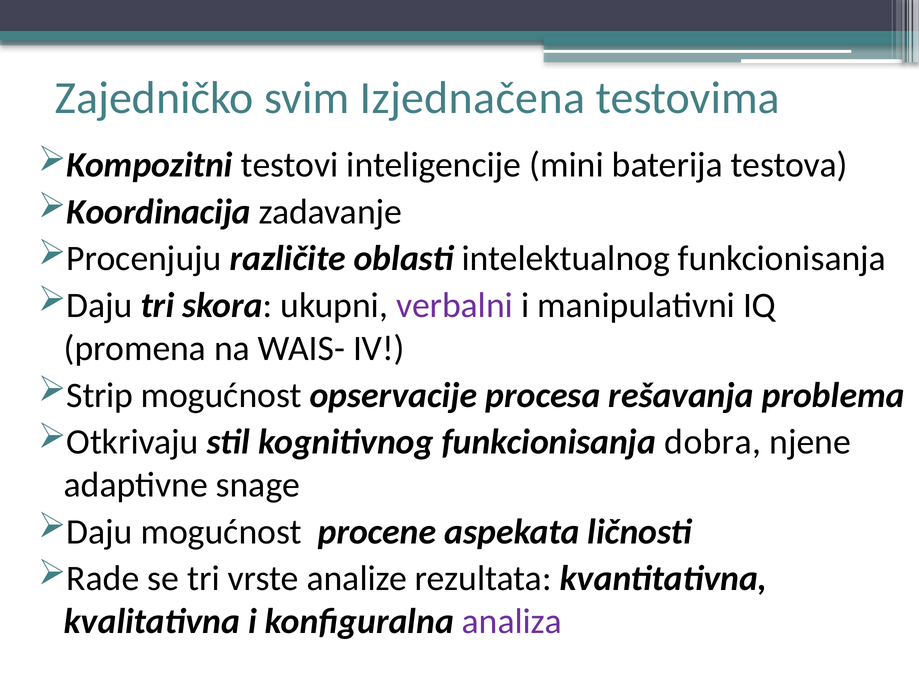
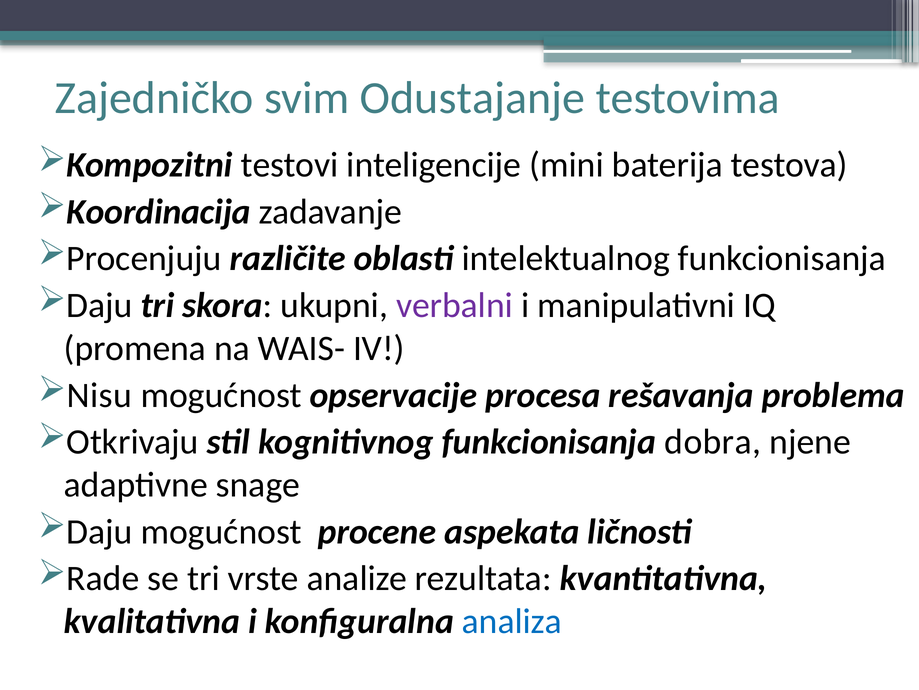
Izjednačena: Izjednačena -> Odustajanje
Strip: Strip -> Nisu
analiza colour: purple -> blue
